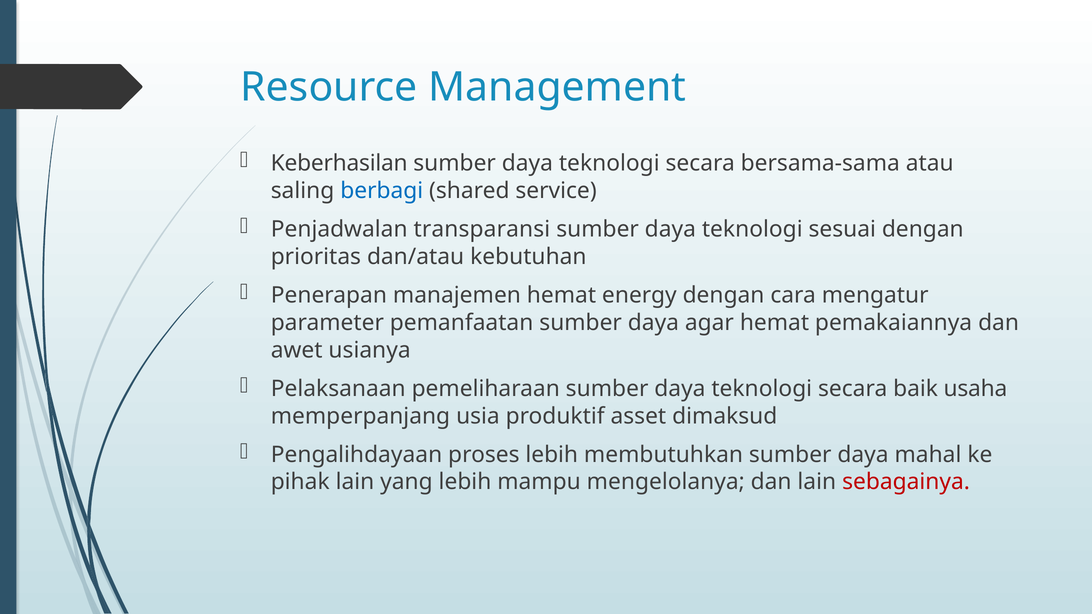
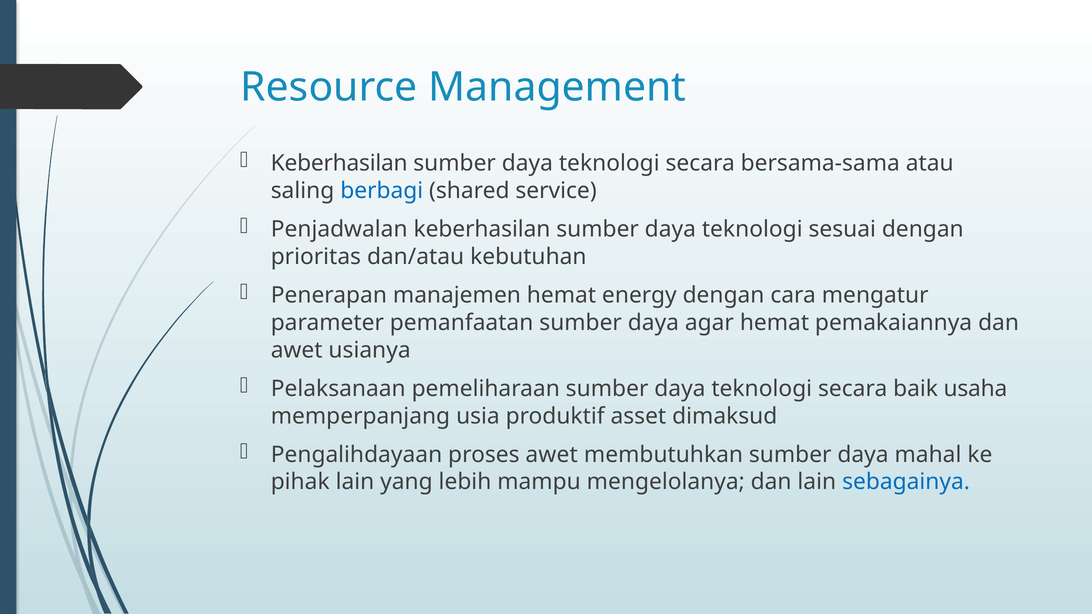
Penjadwalan transparansi: transparansi -> keberhasilan
proses lebih: lebih -> awet
sebagainya colour: red -> blue
